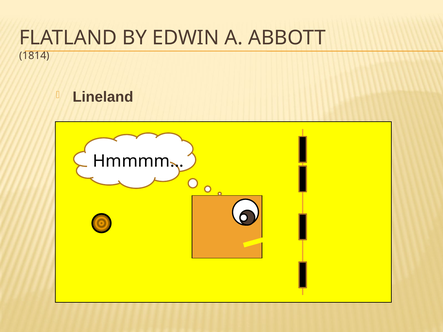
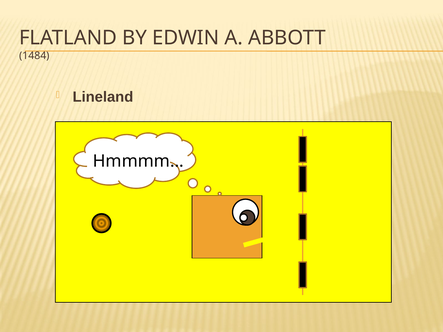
1814: 1814 -> 1484
